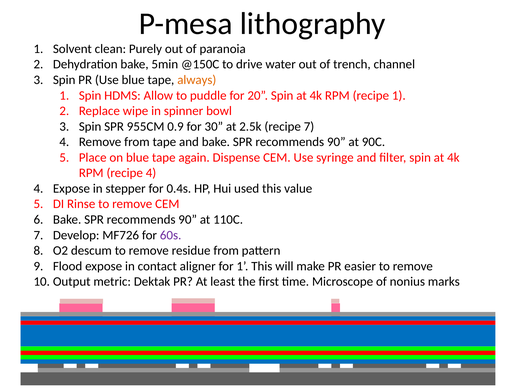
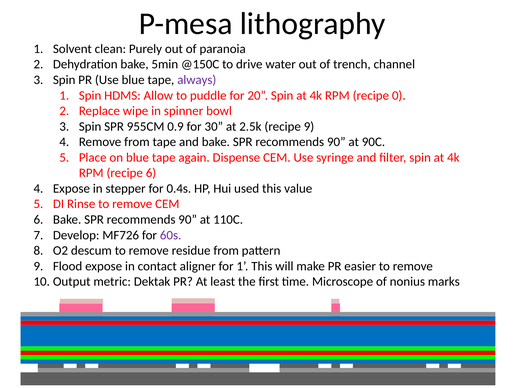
always colour: orange -> purple
recipe 1: 1 -> 0
recipe 7: 7 -> 9
recipe 4: 4 -> 6
